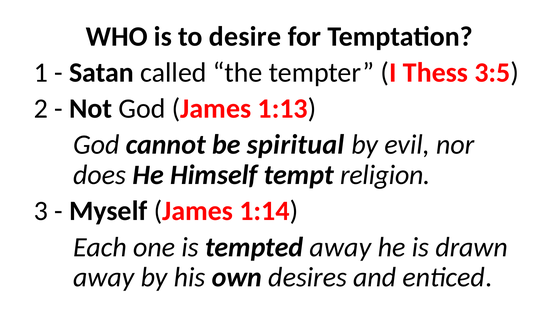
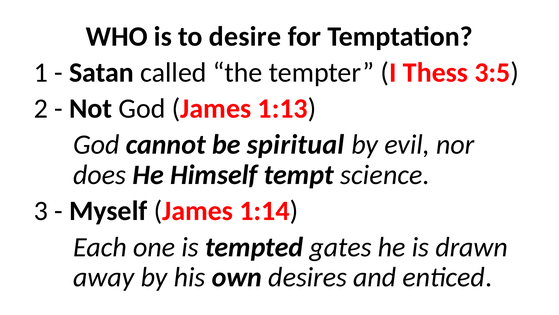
religion: religion -> science
tempted away: away -> gates
